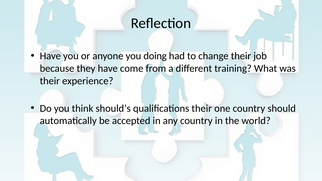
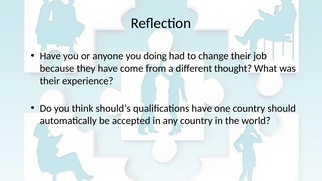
training: training -> thought
qualifications their: their -> have
